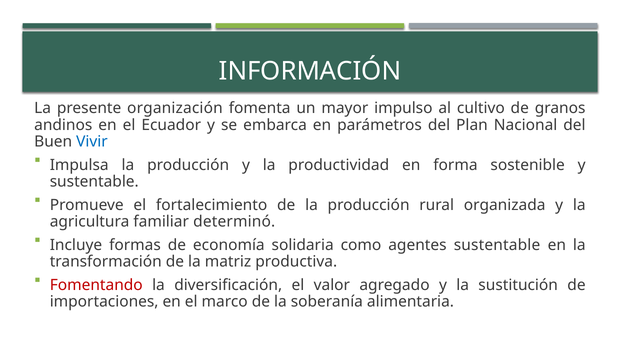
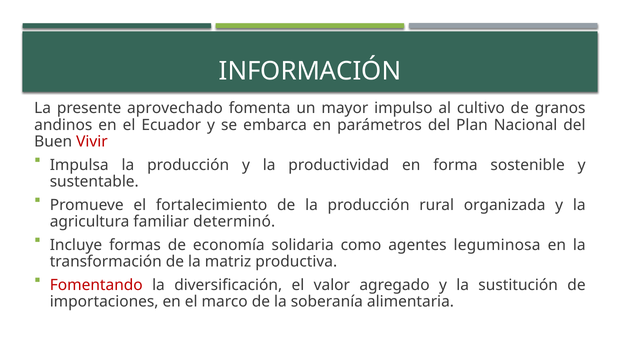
organización: organización -> aprovechado
Vivir colour: blue -> red
agentes sustentable: sustentable -> leguminosa
